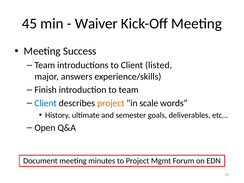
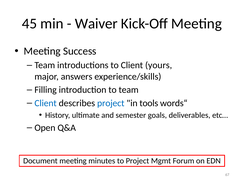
listed: listed -> yours
Finish: Finish -> Filling
project at (111, 103) colour: orange -> blue
scale: scale -> tools
